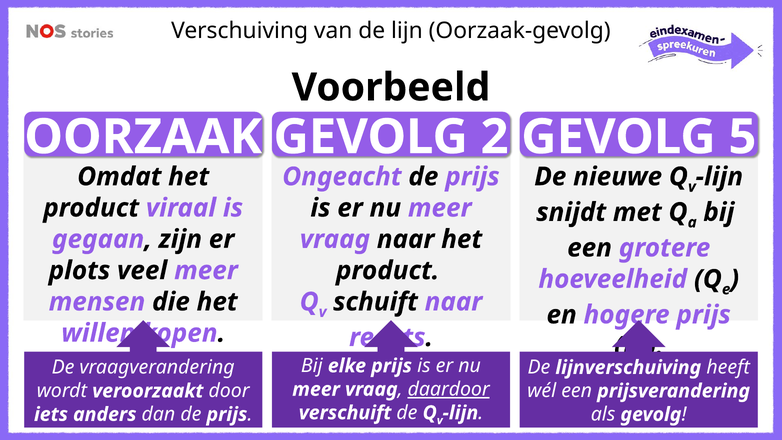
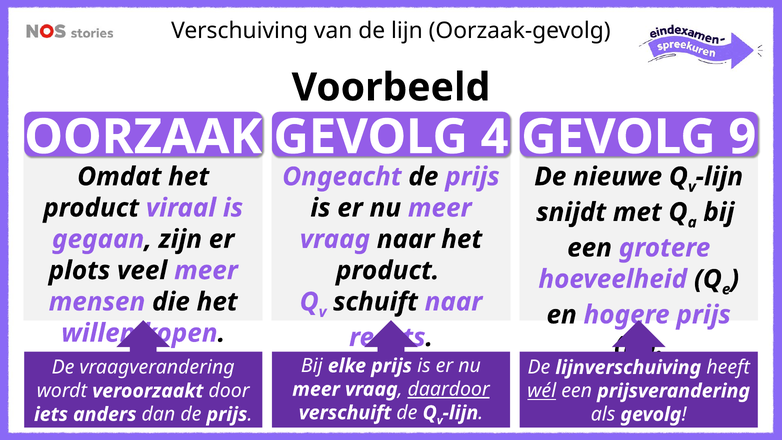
2: 2 -> 4
5: 5 -> 9
wél underline: none -> present
